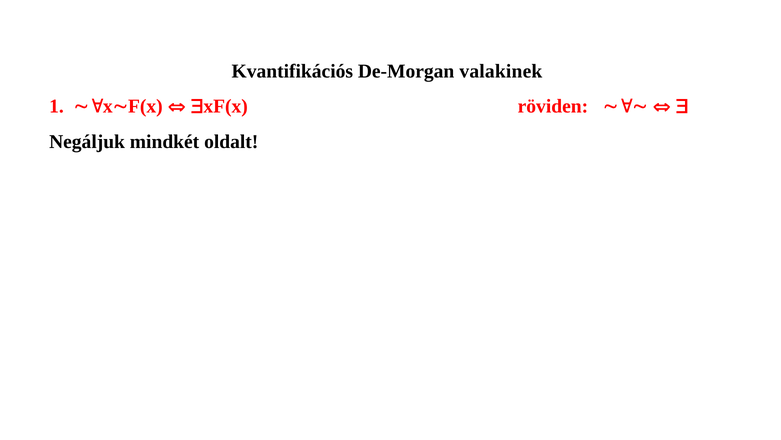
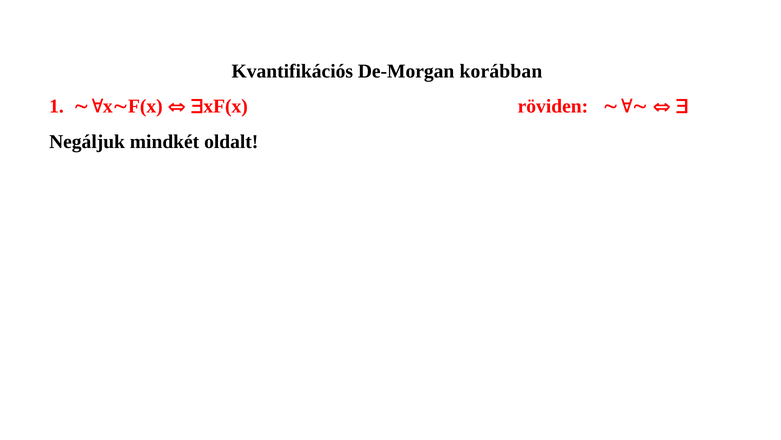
valakinek: valakinek -> korábban
